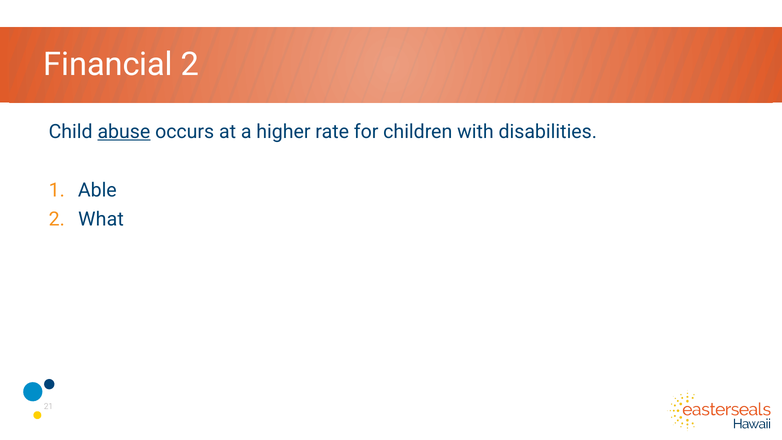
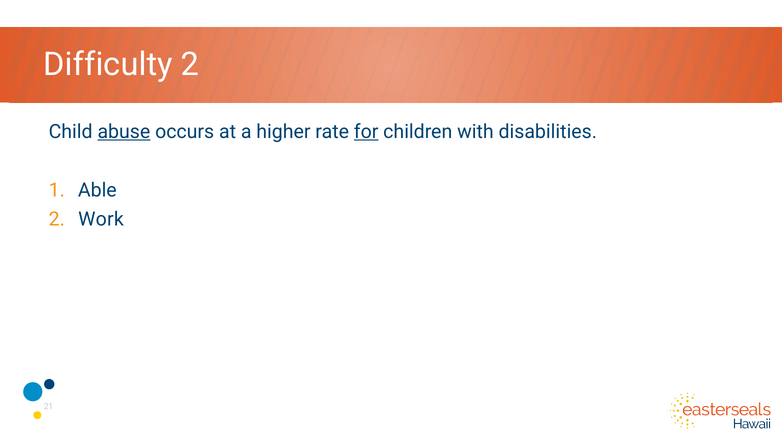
Financial: Financial -> Difficulty
for underline: none -> present
What: What -> Work
